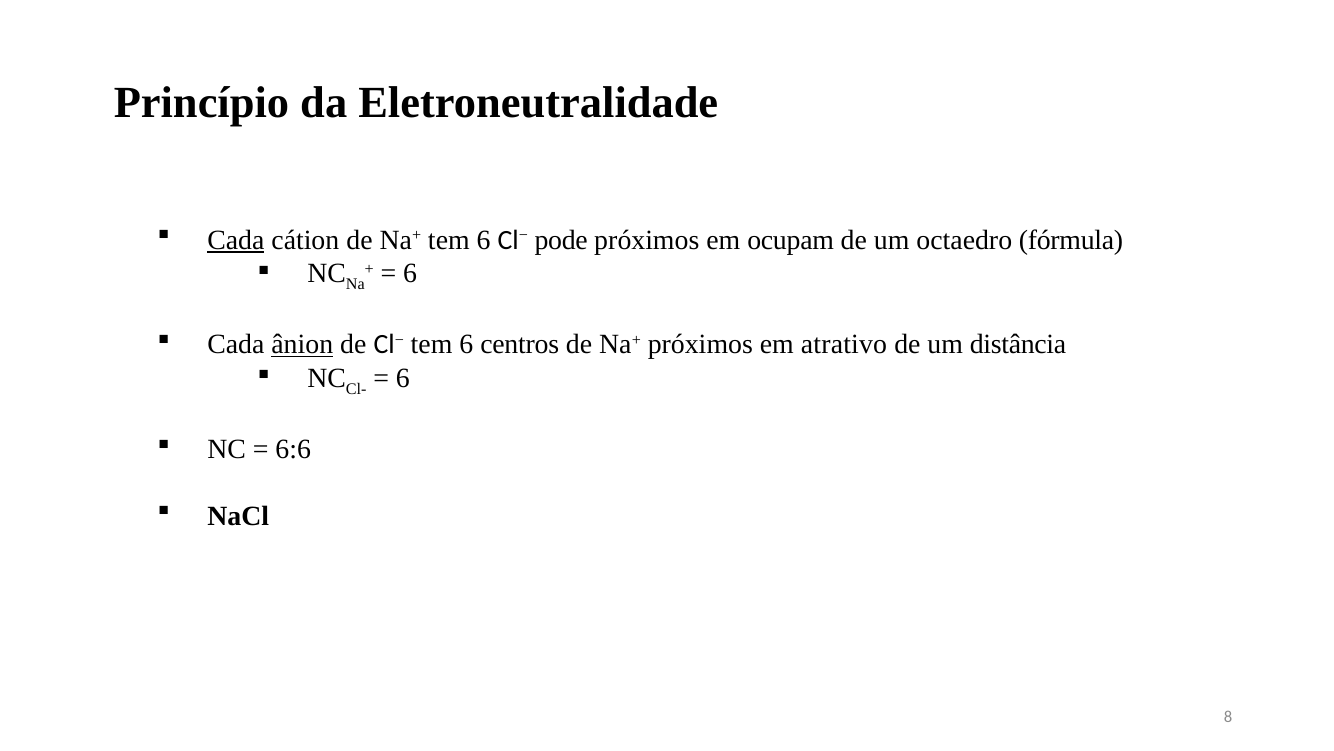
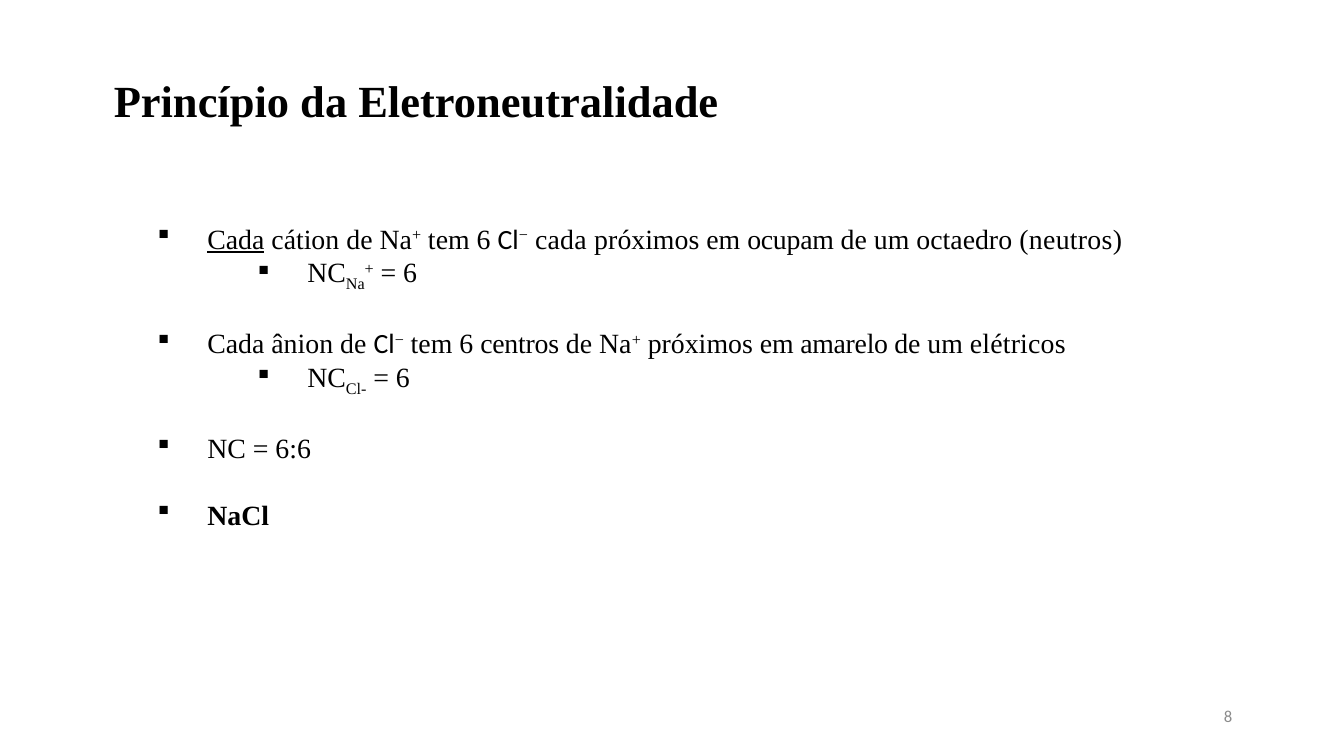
Cl− pode: pode -> cada
fórmula: fórmula -> neutros
ânion underline: present -> none
atrativo: atrativo -> amarelo
distância: distância -> elétricos
